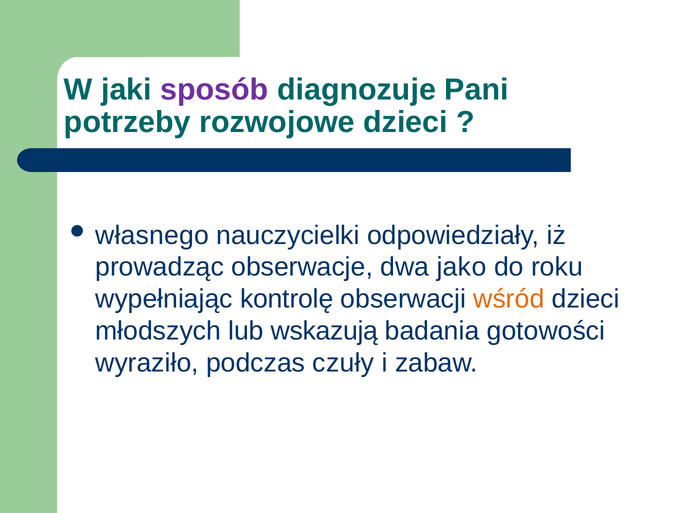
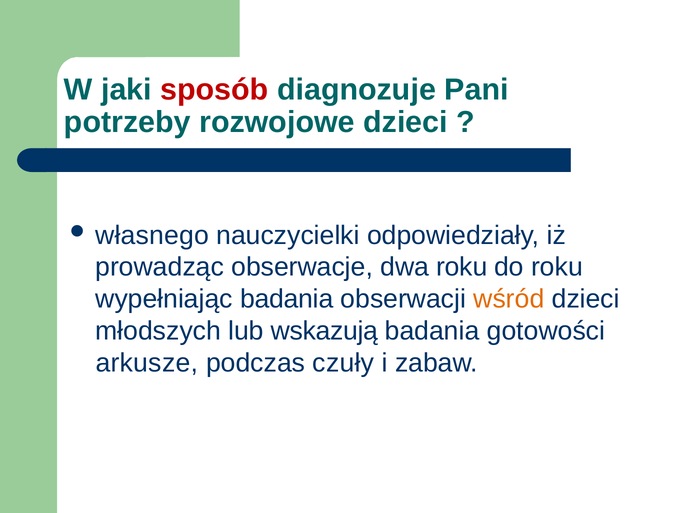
sposób colour: purple -> red
dwa jako: jako -> roku
wypełniając kontrolę: kontrolę -> badania
wyraziło: wyraziło -> arkusze
